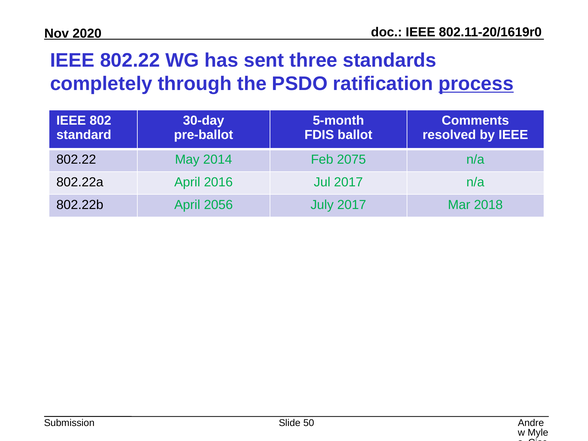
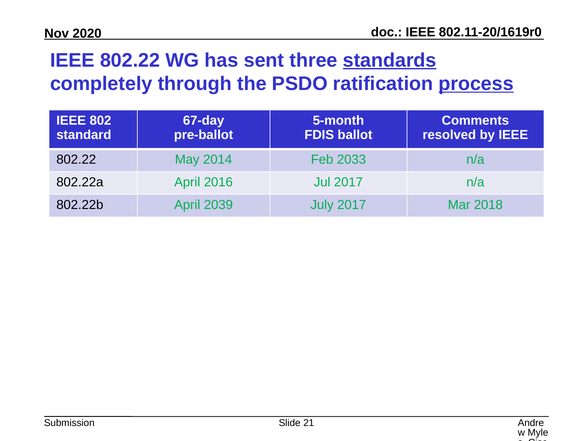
standards underline: none -> present
30-day: 30-day -> 67-day
2075: 2075 -> 2033
2056: 2056 -> 2039
50: 50 -> 21
